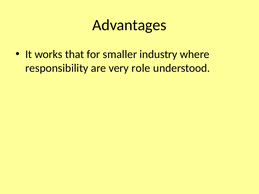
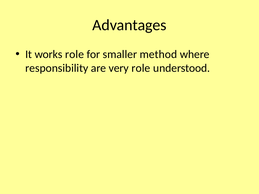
works that: that -> role
industry: industry -> method
